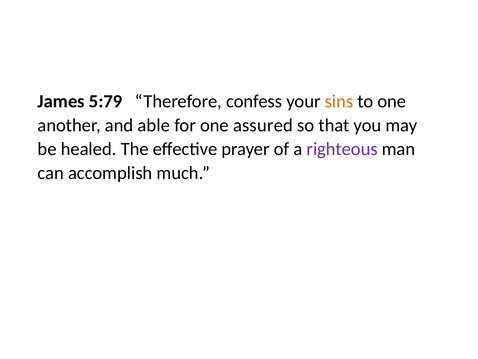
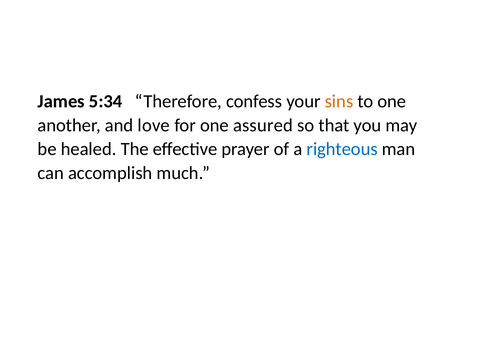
5:79: 5:79 -> 5:34
able: able -> love
righteous colour: purple -> blue
